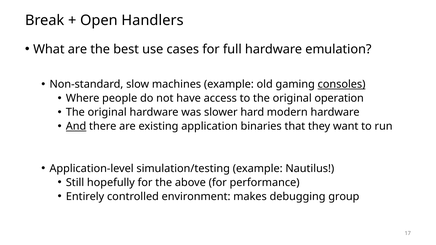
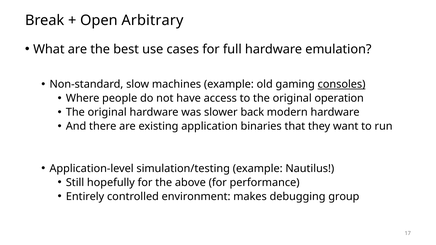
Handlers: Handlers -> Arbitrary
hard: hard -> back
And underline: present -> none
